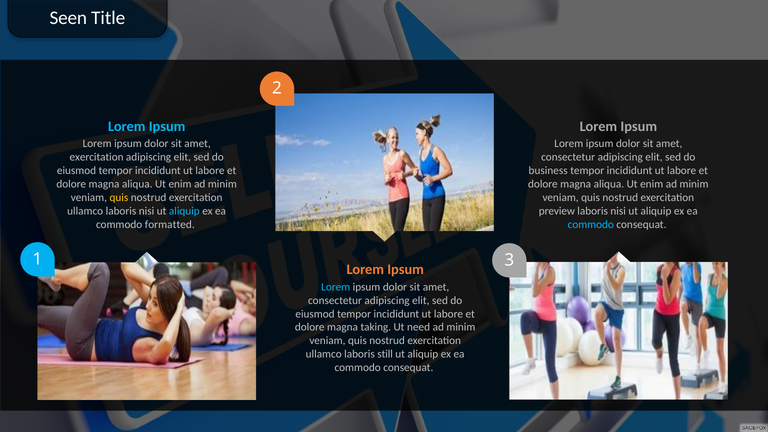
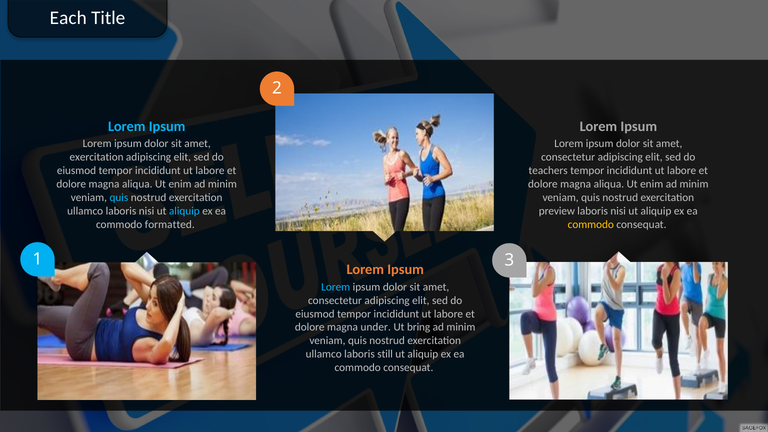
Seen: Seen -> Each
business: business -> teachers
quis at (119, 198) colour: yellow -> light blue
commodo at (591, 224) colour: light blue -> yellow
taking: taking -> under
need: need -> bring
